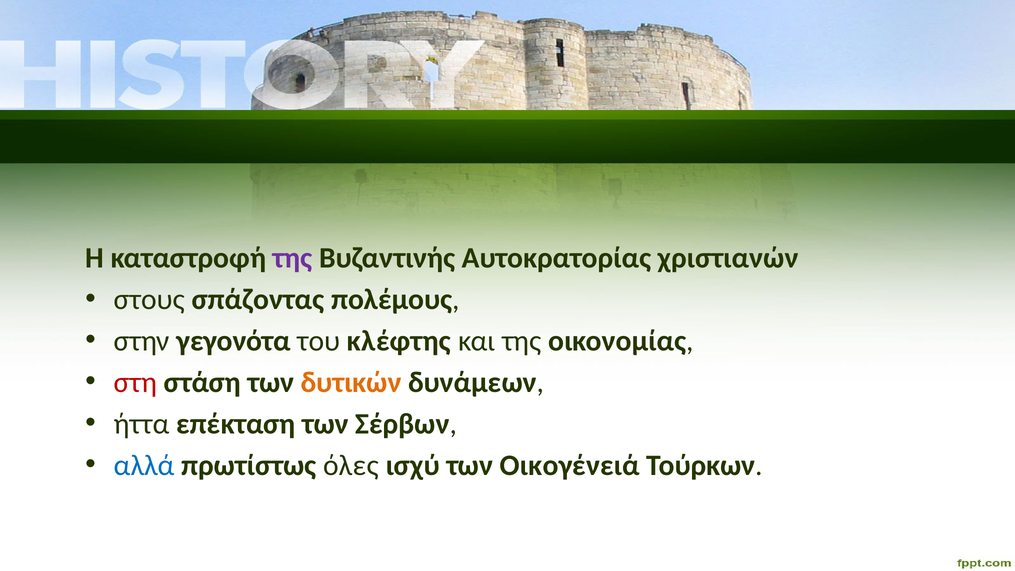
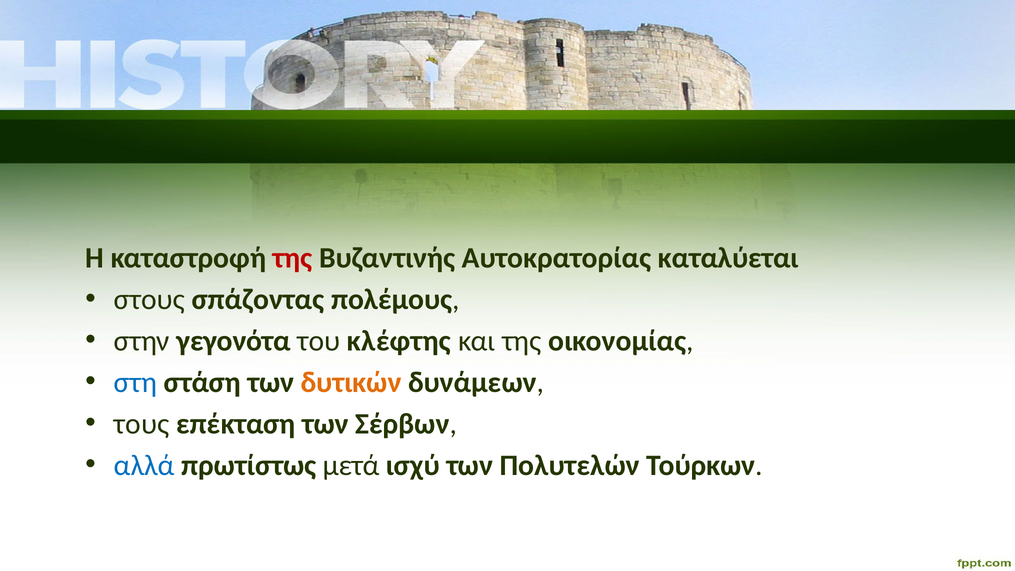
της at (293, 258) colour: purple -> red
χριστιανών: χριστιανών -> καταλύεται
στη colour: red -> blue
ήττα: ήττα -> τους
όλες: όλες -> μετά
Οικογένειά: Οικογένειά -> Πολυτελών
